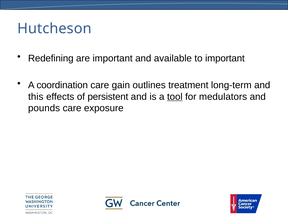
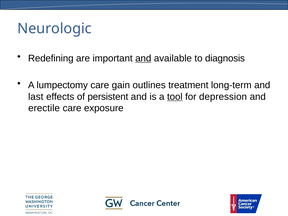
Hutcheson: Hutcheson -> Neurologic
and at (143, 58) underline: none -> present
to important: important -> diagnosis
coordination: coordination -> lumpectomy
this: this -> last
medulators: medulators -> depression
pounds: pounds -> erectile
